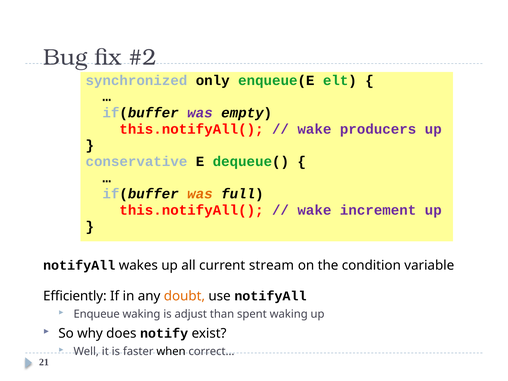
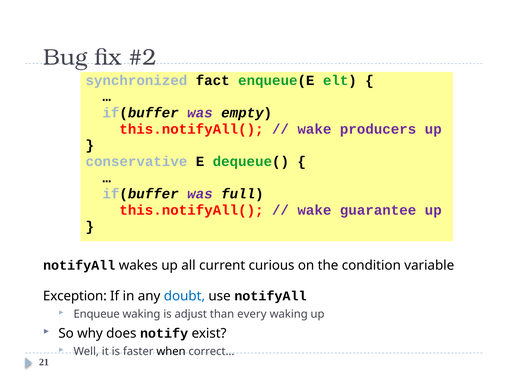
only: only -> fact
was at (200, 194) colour: orange -> purple
increment: increment -> guarantee
stream: stream -> curious
Efficiently: Efficiently -> Exception
doubt colour: orange -> blue
spent: spent -> every
